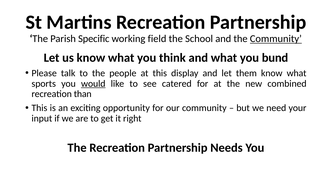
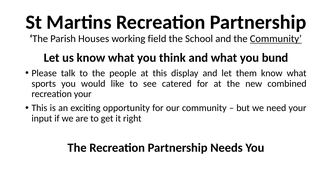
Specific: Specific -> Houses
would underline: present -> none
recreation than: than -> your
